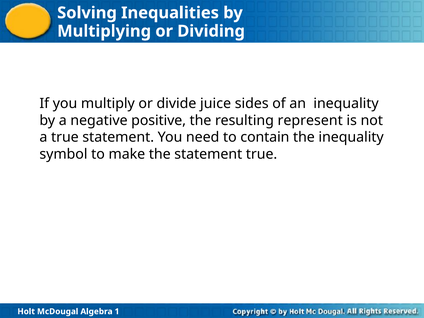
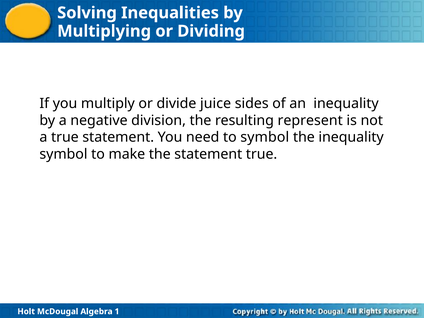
positive: positive -> division
to contain: contain -> symbol
